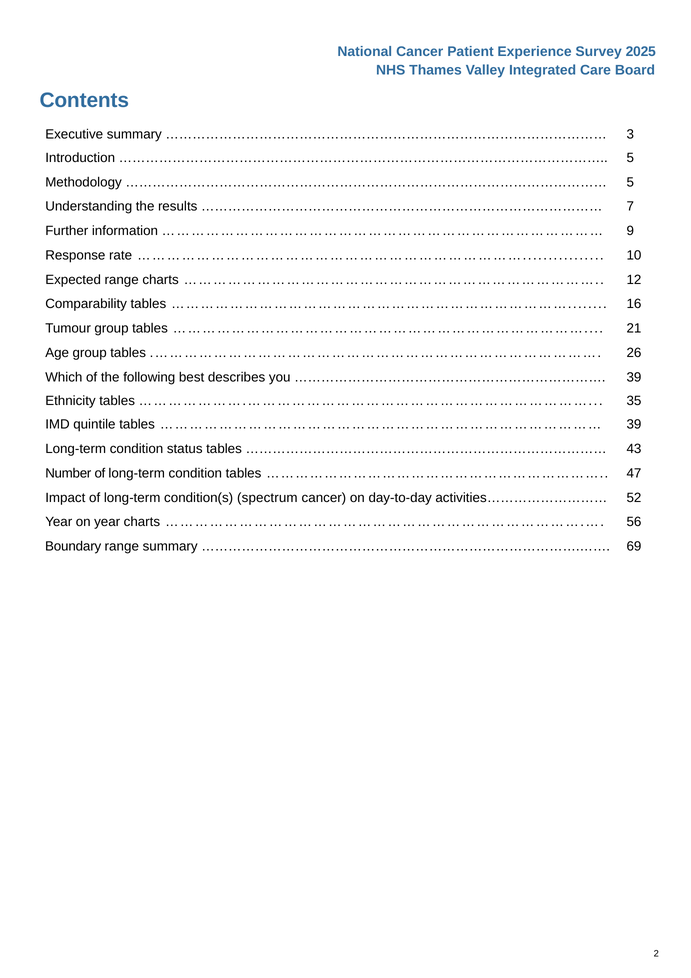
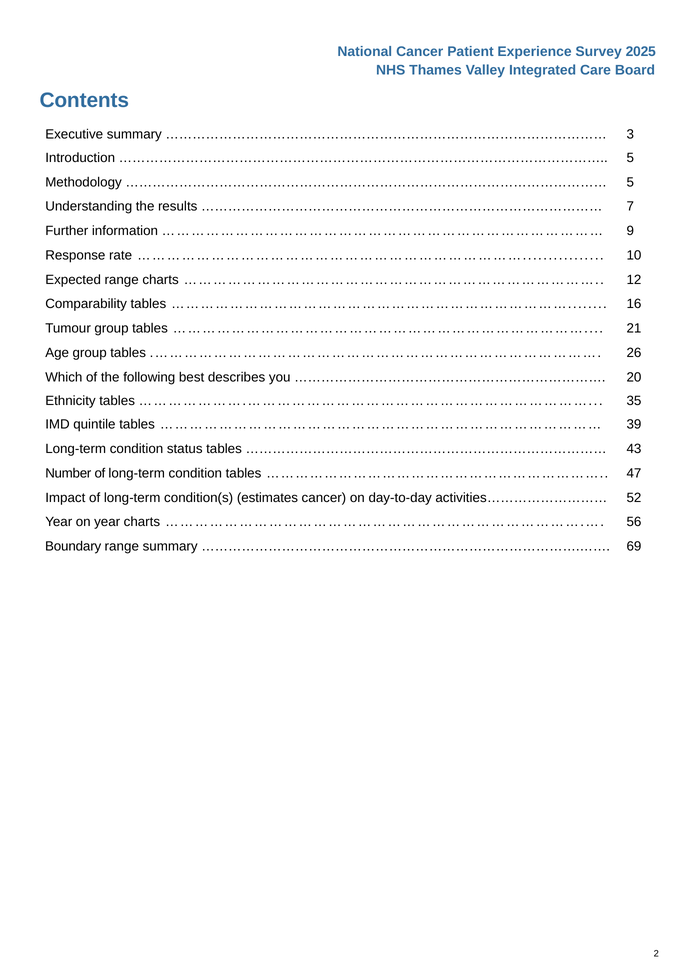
39 at (634, 377): 39 -> 20
spectrum: spectrum -> estimates
